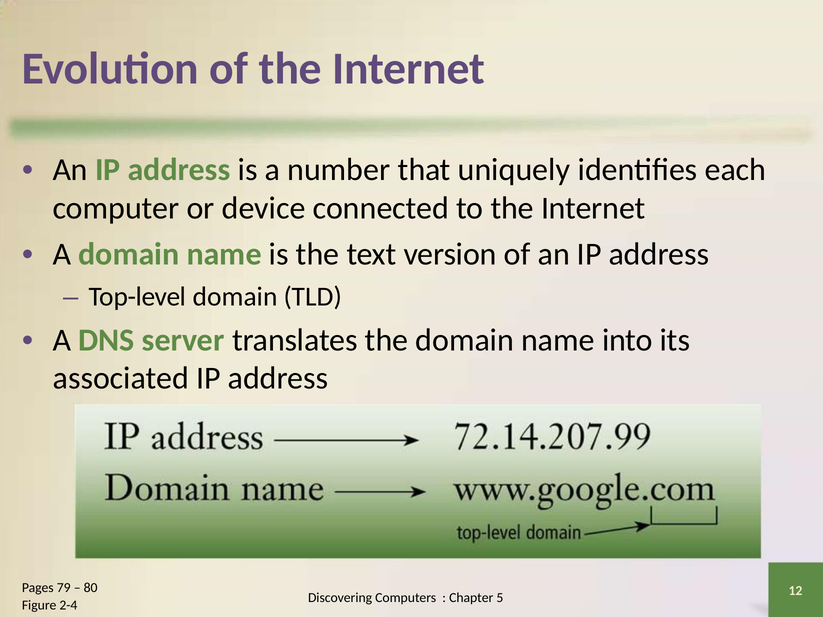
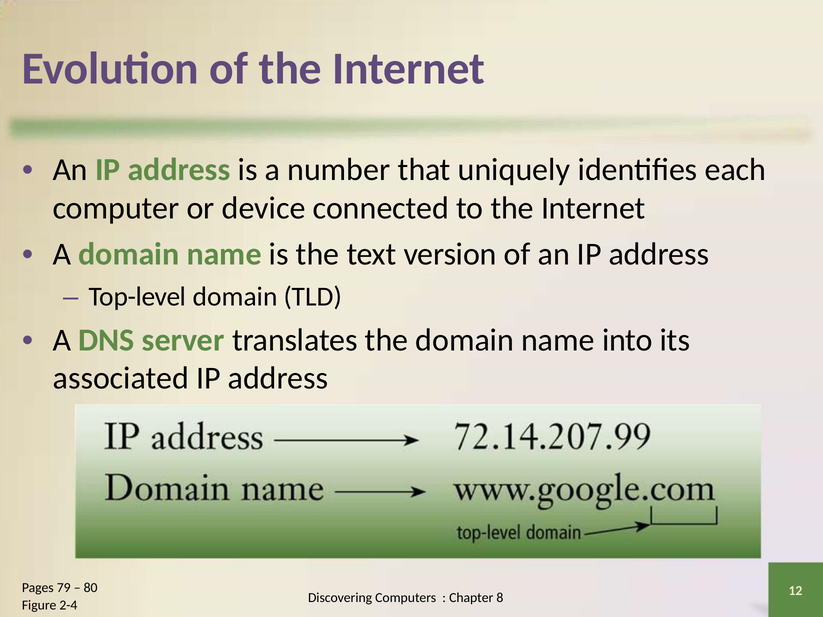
5: 5 -> 8
